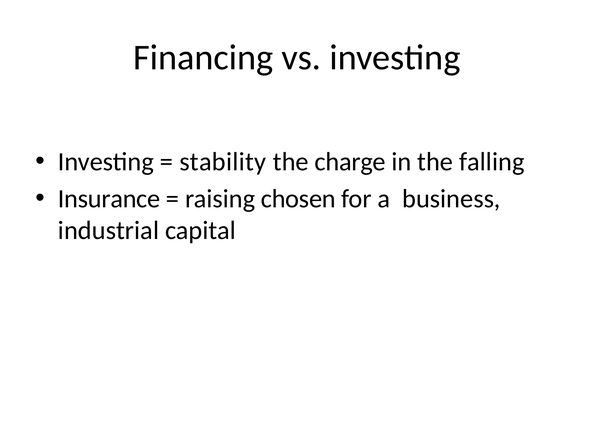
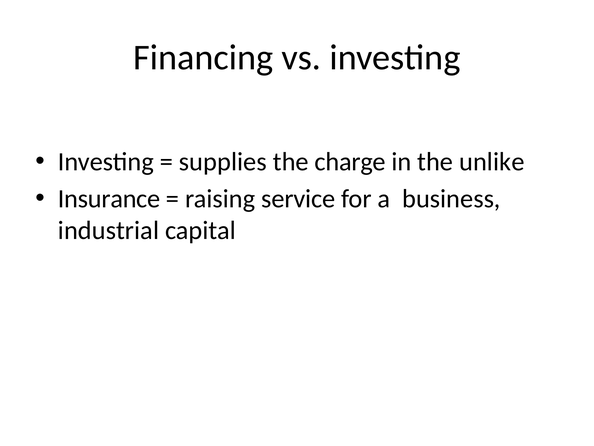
stability: stability -> supplies
falling: falling -> unlike
chosen: chosen -> service
